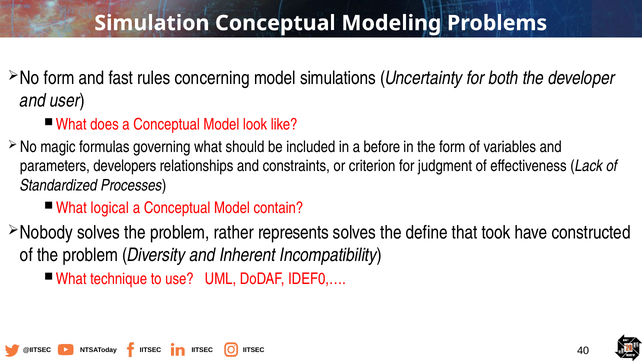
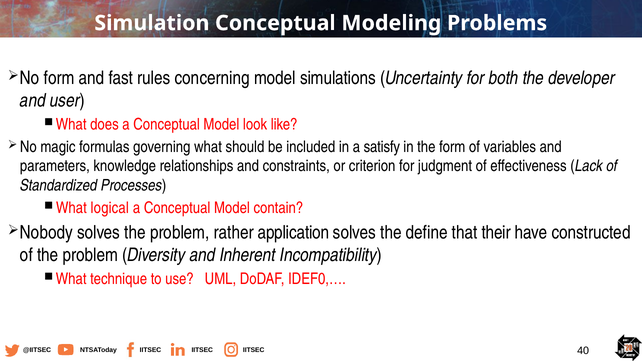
before: before -> satisfy
developers: developers -> knowledge
represents: represents -> application
took: took -> their
